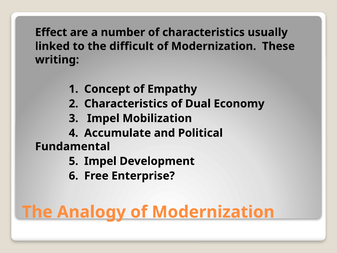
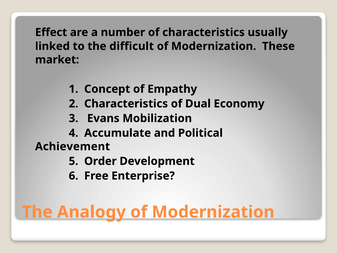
writing: writing -> market
3 Impel: Impel -> Evans
Fundamental: Fundamental -> Achievement
5 Impel: Impel -> Order
